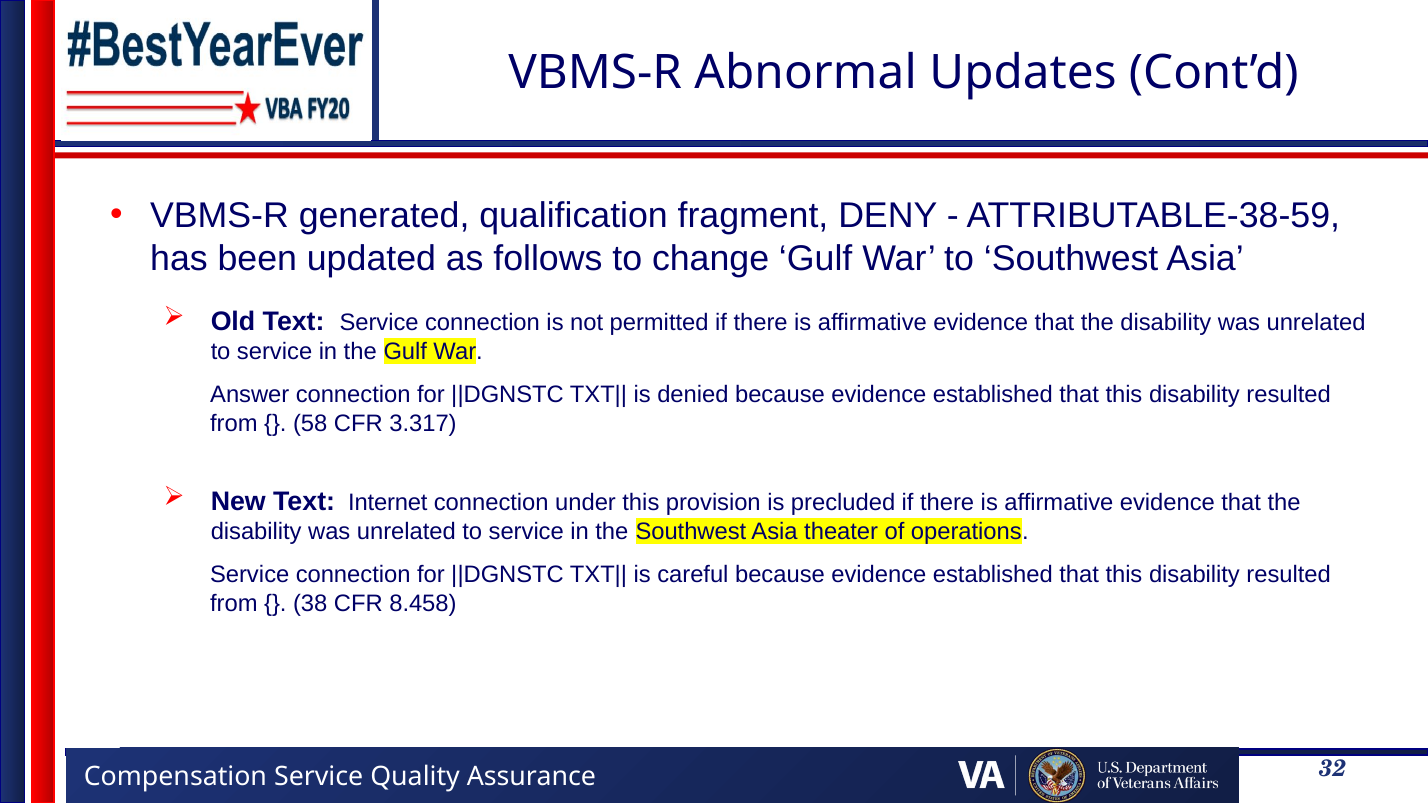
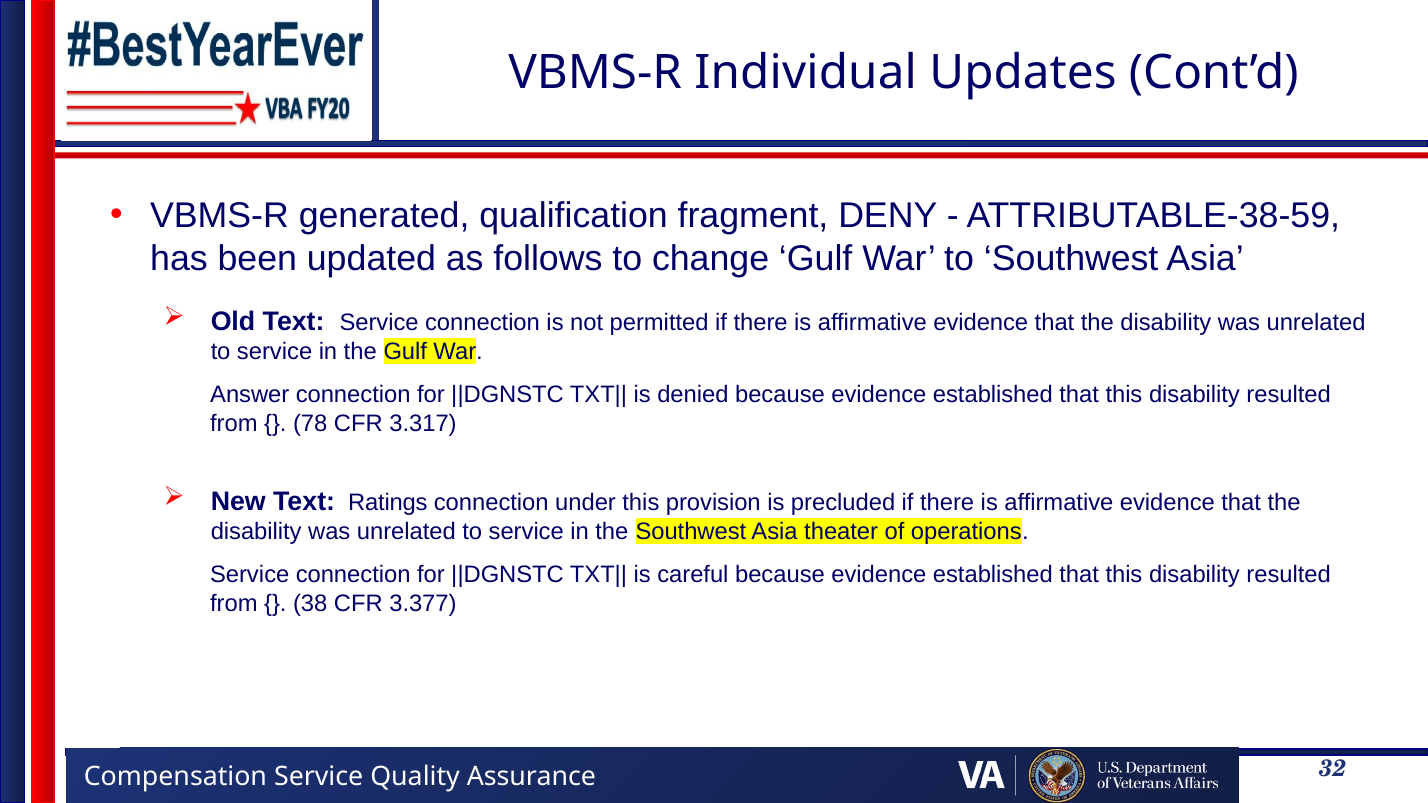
Abnormal: Abnormal -> Individual
58: 58 -> 78
Internet: Internet -> Ratings
8.458: 8.458 -> 3.377
